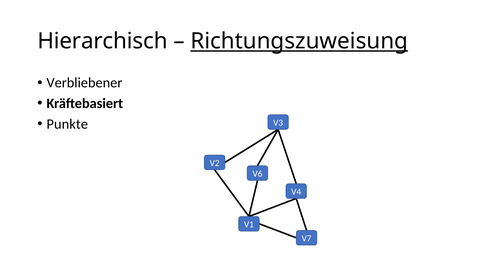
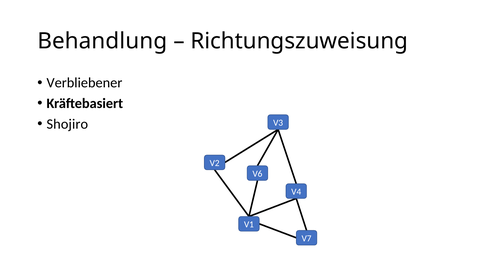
Hierarchisch: Hierarchisch -> Behandlung
Richtungszuweisung underline: present -> none
Punkte: Punkte -> Shojiro
